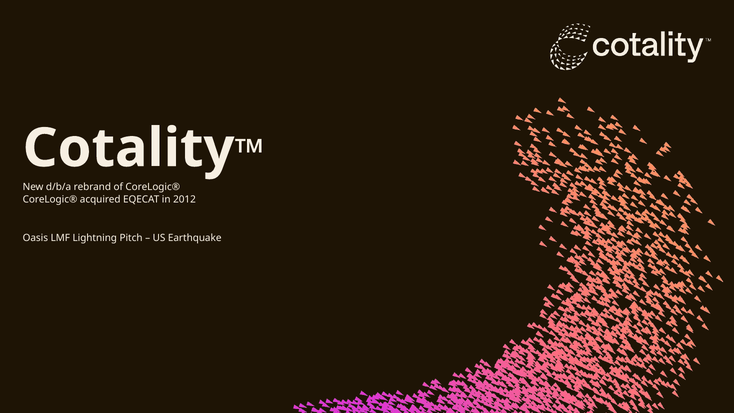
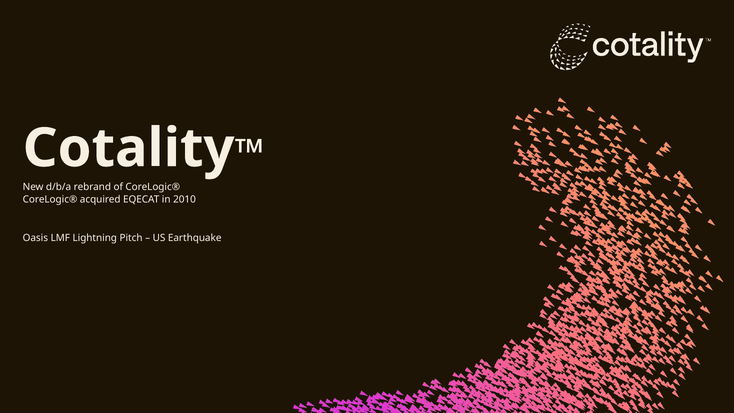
2012: 2012 -> 2010
